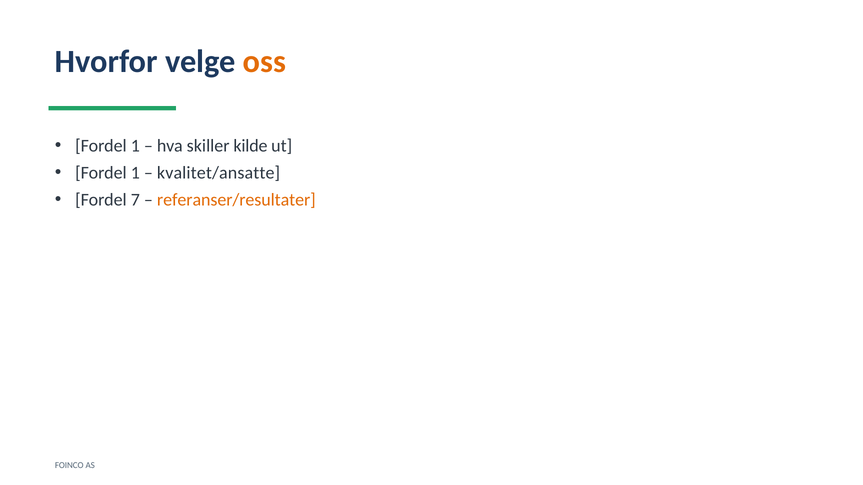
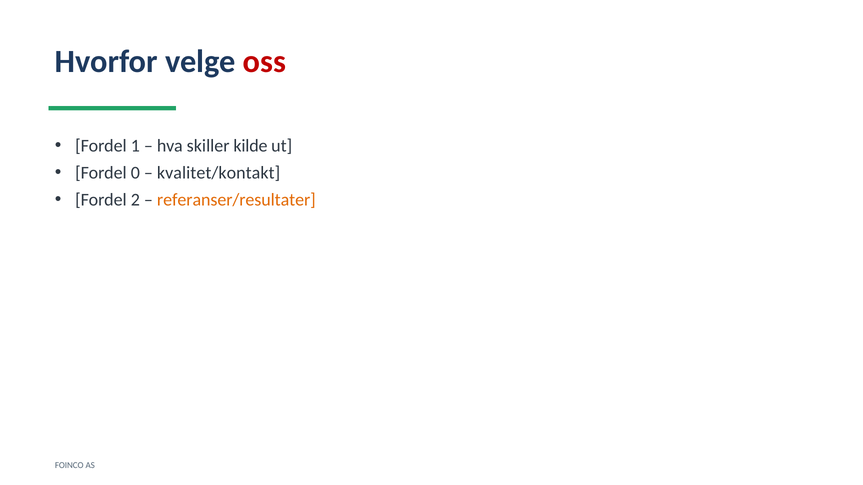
oss colour: orange -> red
1 at (135, 173): 1 -> 0
kvalitet/ansatte: kvalitet/ansatte -> kvalitet/kontakt
7: 7 -> 2
